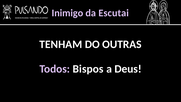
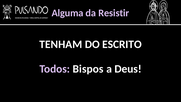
Inimigo: Inimigo -> Alguma
Escutai: Escutai -> Resistir
OUTRAS: OUTRAS -> ESCRITO
